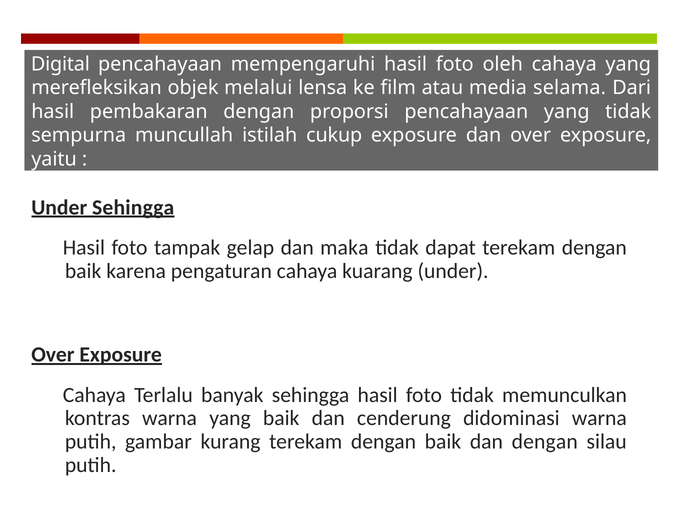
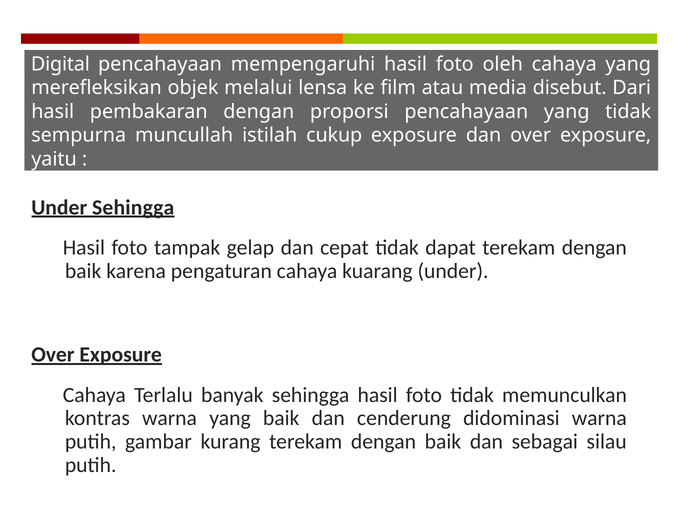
selama: selama -> disebut
maka: maka -> cepat
dan dengan: dengan -> sebagai
